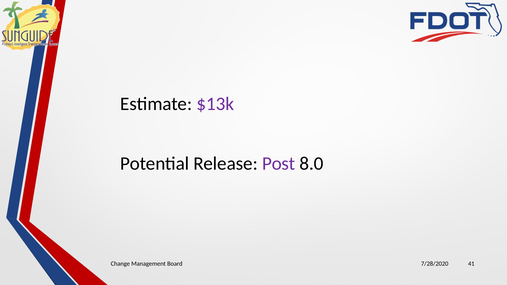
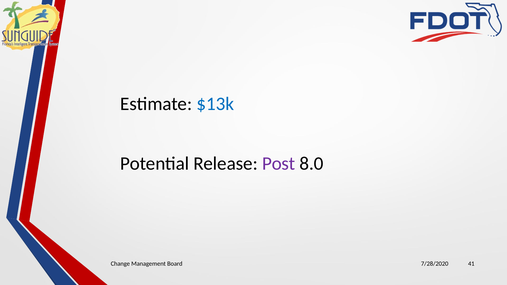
$13k colour: purple -> blue
